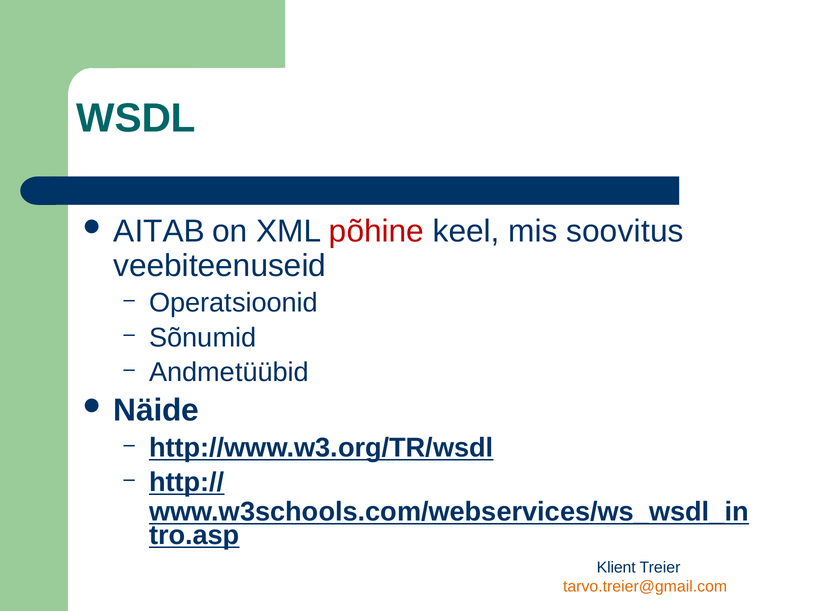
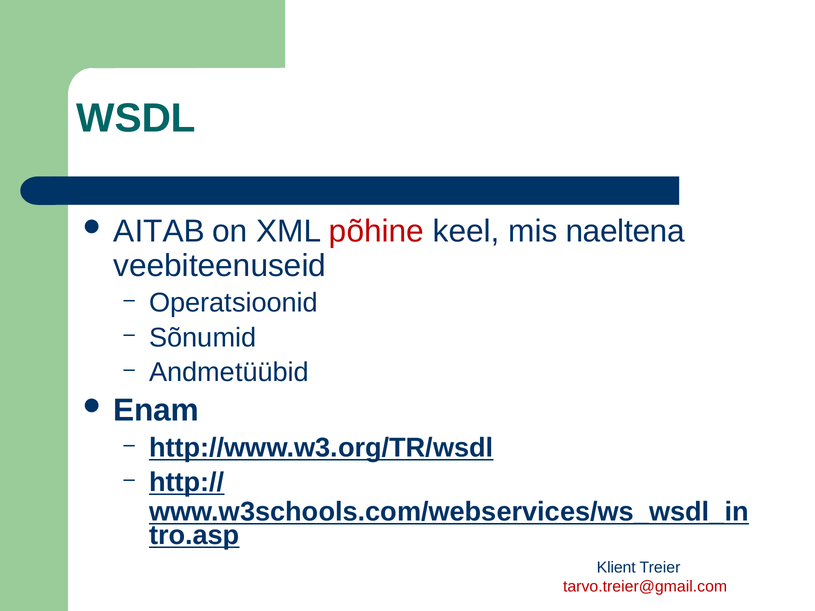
soovitus: soovitus -> naeltena
Näide: Näide -> Enam
tarvo.treier@gmail.com colour: orange -> red
